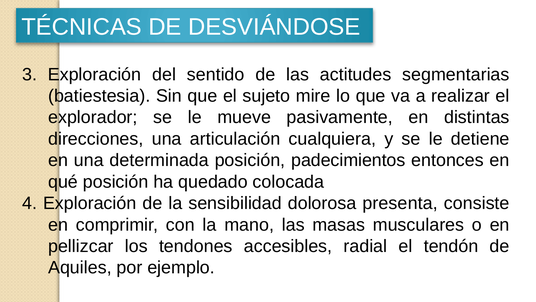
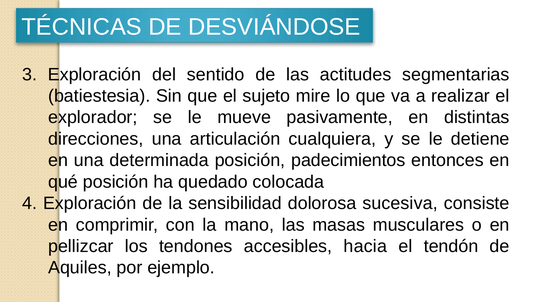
presenta: presenta -> sucesiva
radial: radial -> hacia
